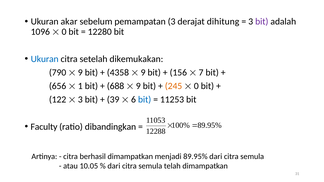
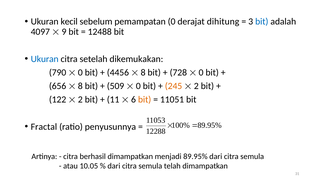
akar: akar -> kecil
pemampatan 3: 3 -> 0
bit at (262, 22) colour: purple -> blue
1096: 1096 -> 4097
0 at (64, 32): 0 -> 9
12280: 12280 -> 12488
9 at (80, 73): 9 -> 0
4358: 4358 -> 4456
9 at (143, 73): 9 -> 8
156: 156 -> 728
7 at (201, 73): 7 -> 0
1 at (80, 86): 1 -> 8
688: 688 -> 509
9 at (138, 86): 9 -> 0
0 at (196, 86): 0 -> 2
3 at (80, 100): 3 -> 2
39: 39 -> 11
bit at (145, 100) colour: blue -> orange
11253: 11253 -> 11051
Faculty: Faculty -> Fractal
dibandingkan: dibandingkan -> penyusunnya
